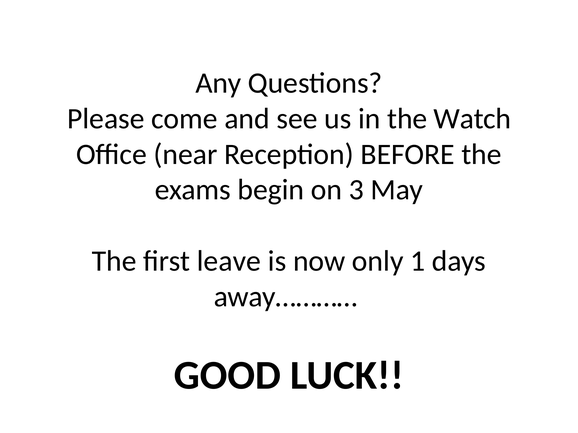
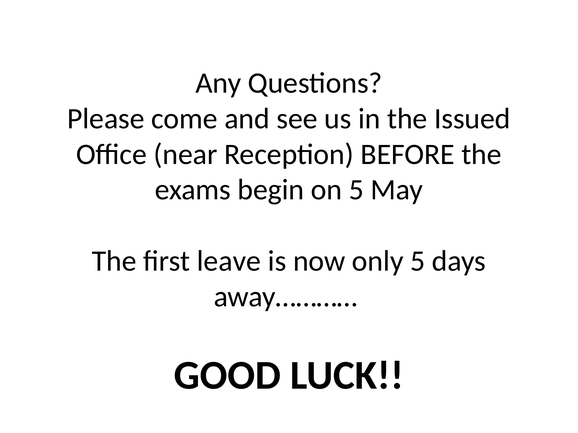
Watch: Watch -> Issued
on 3: 3 -> 5
only 1: 1 -> 5
